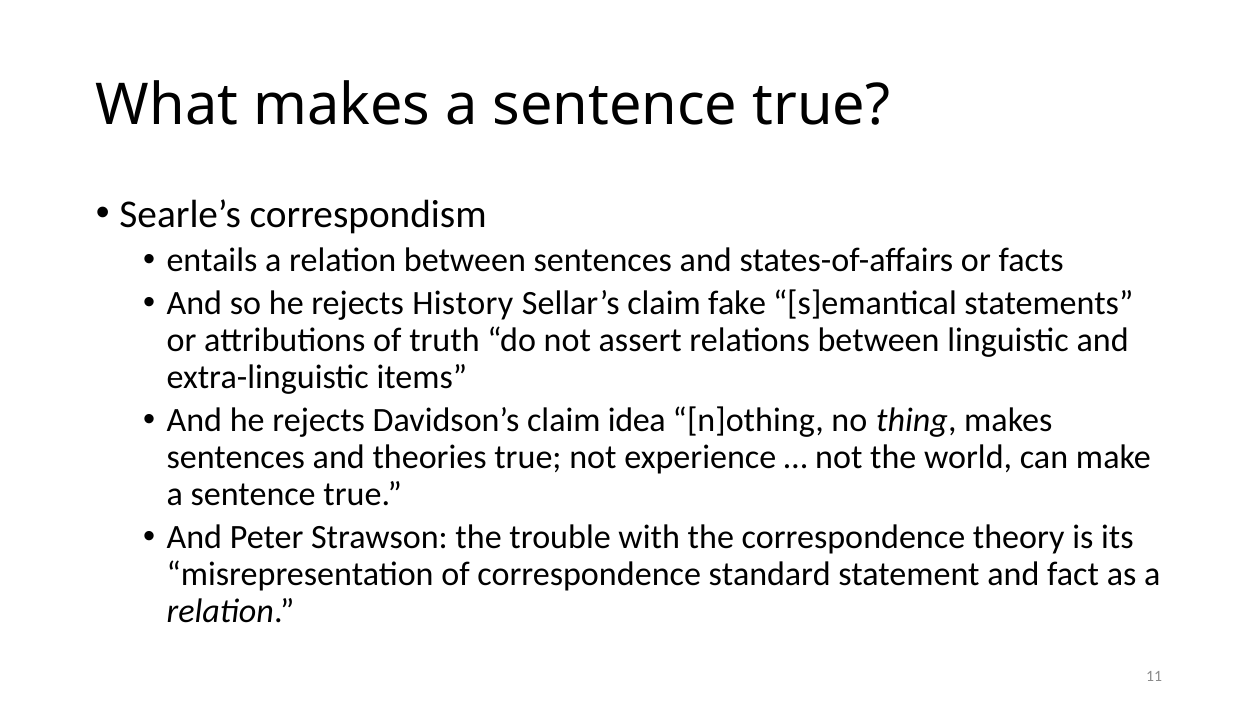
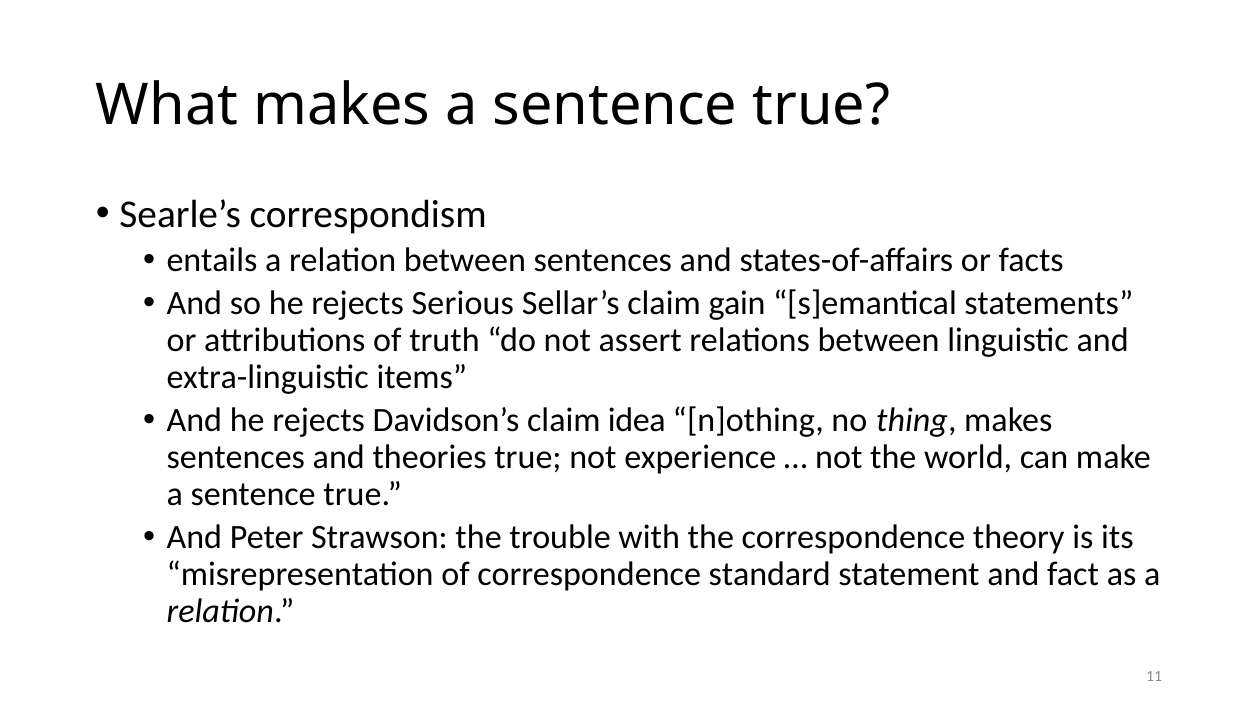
History: History -> Serious
fake: fake -> gain
